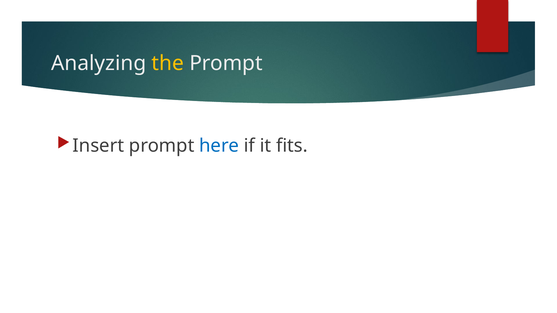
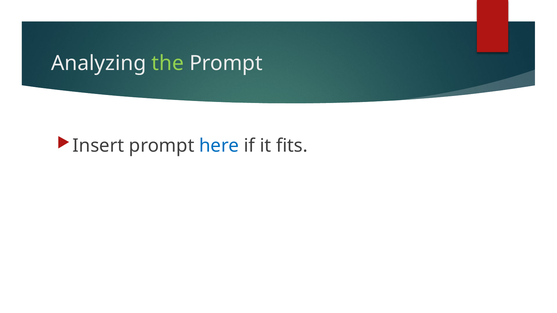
the colour: yellow -> light green
